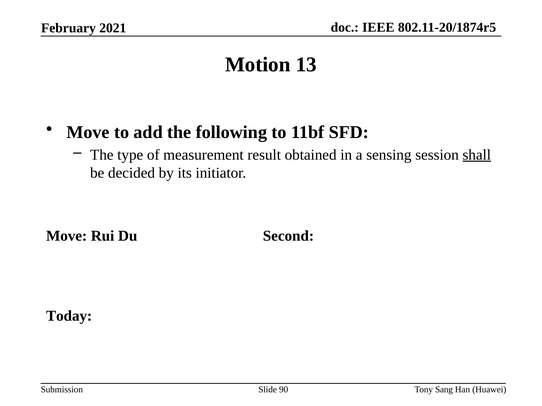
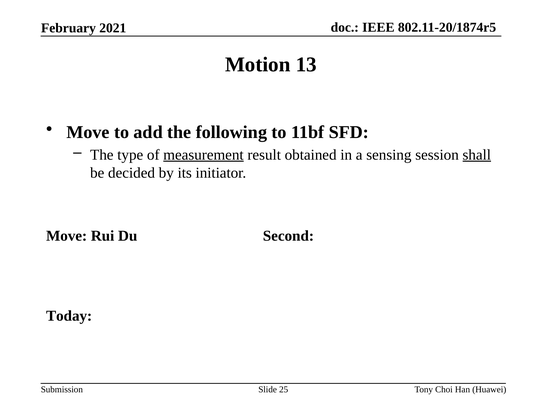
measurement underline: none -> present
90: 90 -> 25
Sang: Sang -> Choi
